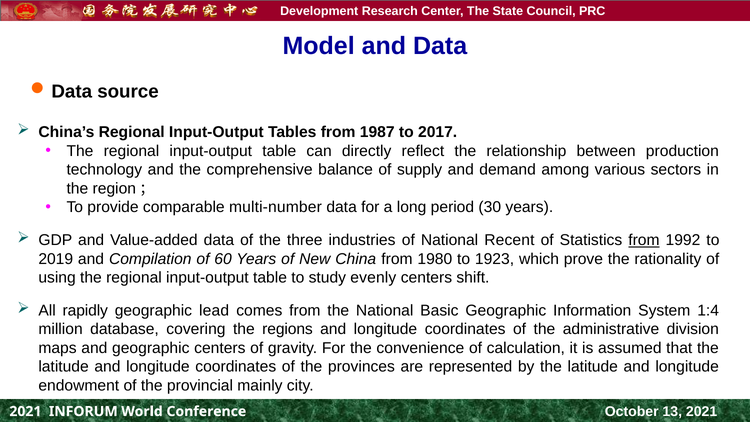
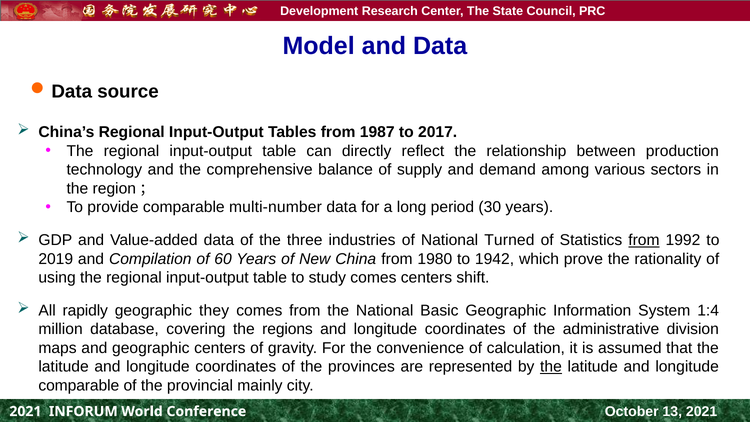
Recent: Recent -> Turned
1923: 1923 -> 1942
study evenly: evenly -> comes
lead: lead -> they
the at (551, 367) underline: none -> present
endowment at (79, 385): endowment -> comparable
